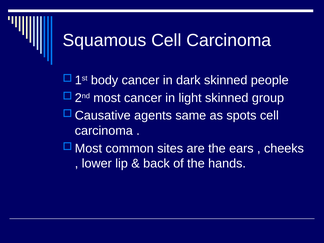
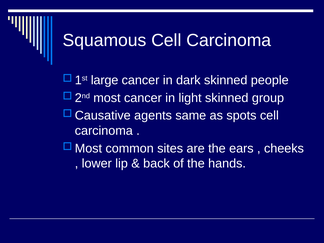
body: body -> large
